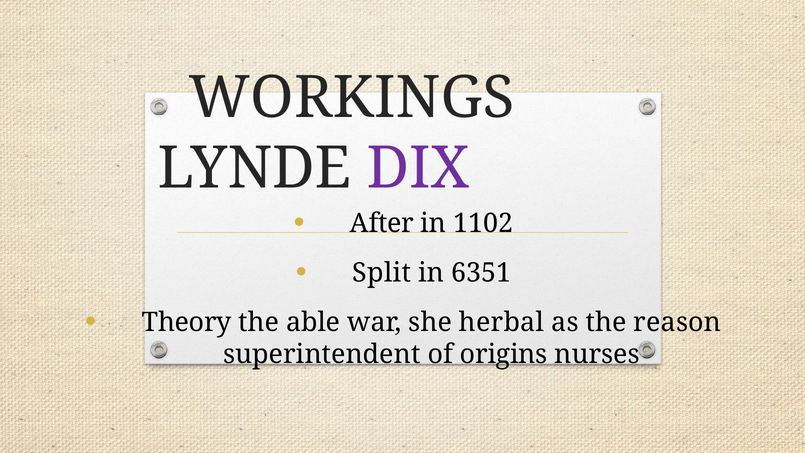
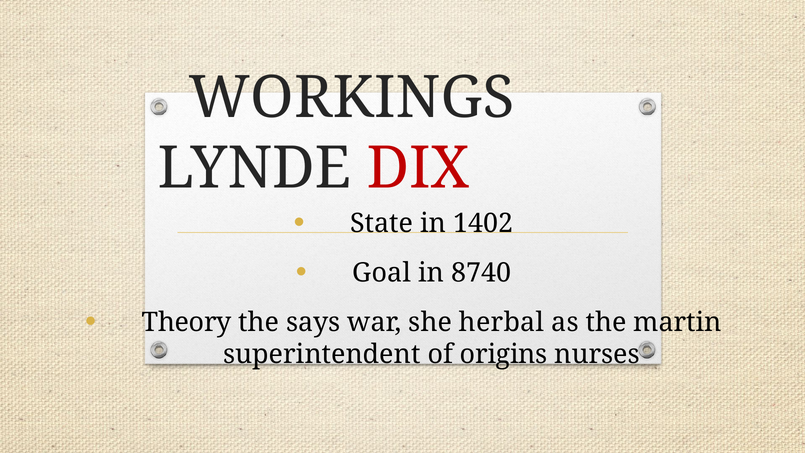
DIX colour: purple -> red
After: After -> State
1102: 1102 -> 1402
Split: Split -> Goal
6351: 6351 -> 8740
able: able -> says
reason: reason -> martin
